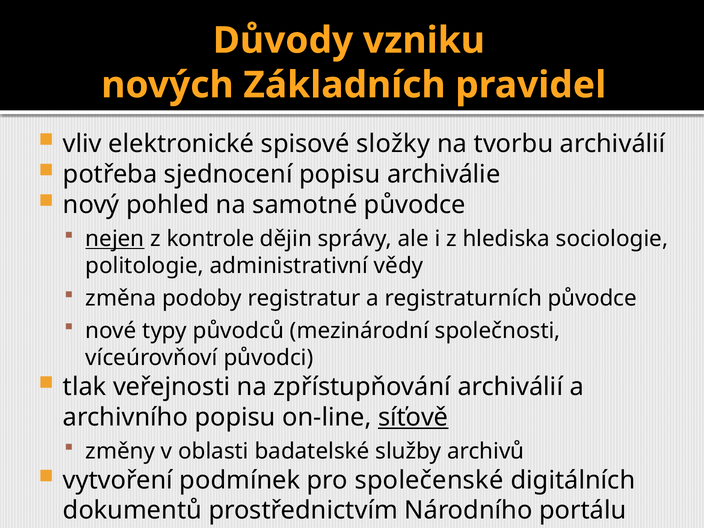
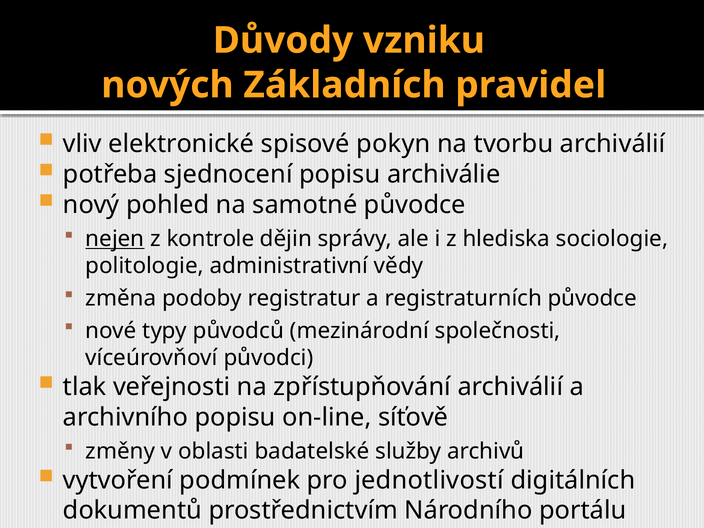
složky: složky -> pokyn
síťově underline: present -> none
společenské: společenské -> jednotlivostí
